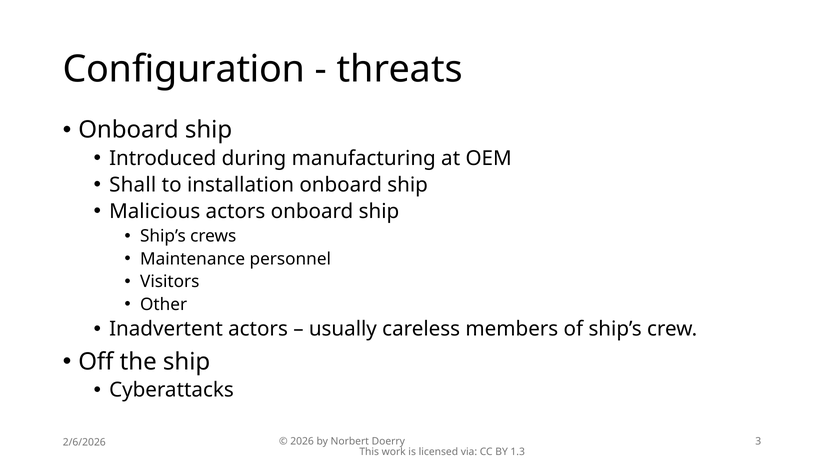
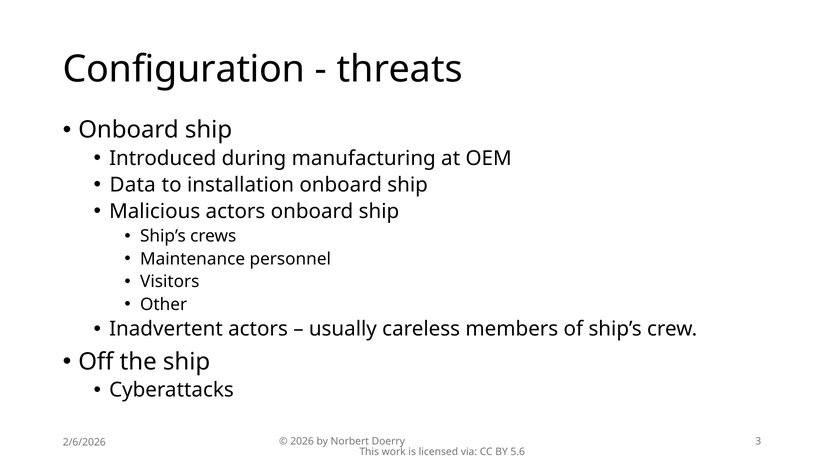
Shall: Shall -> Data
1.3: 1.3 -> 5.6
